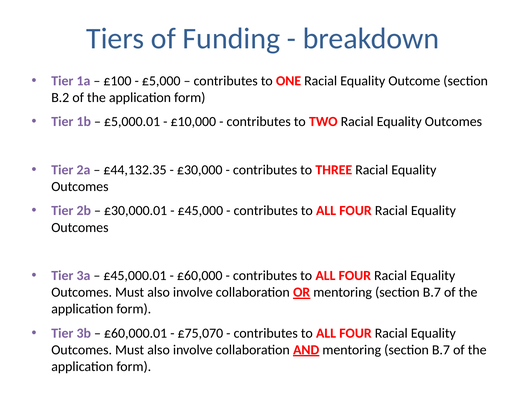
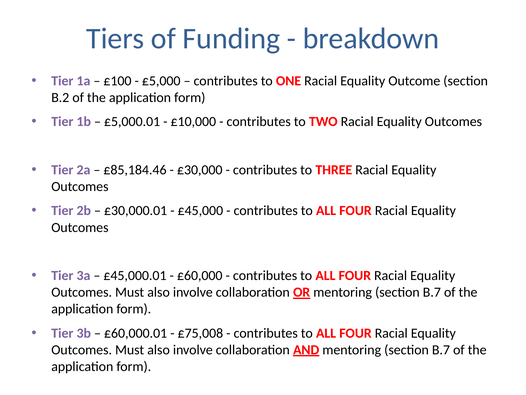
£44,132.35: £44,132.35 -> £85,184.46
£75,070: £75,070 -> £75,008
